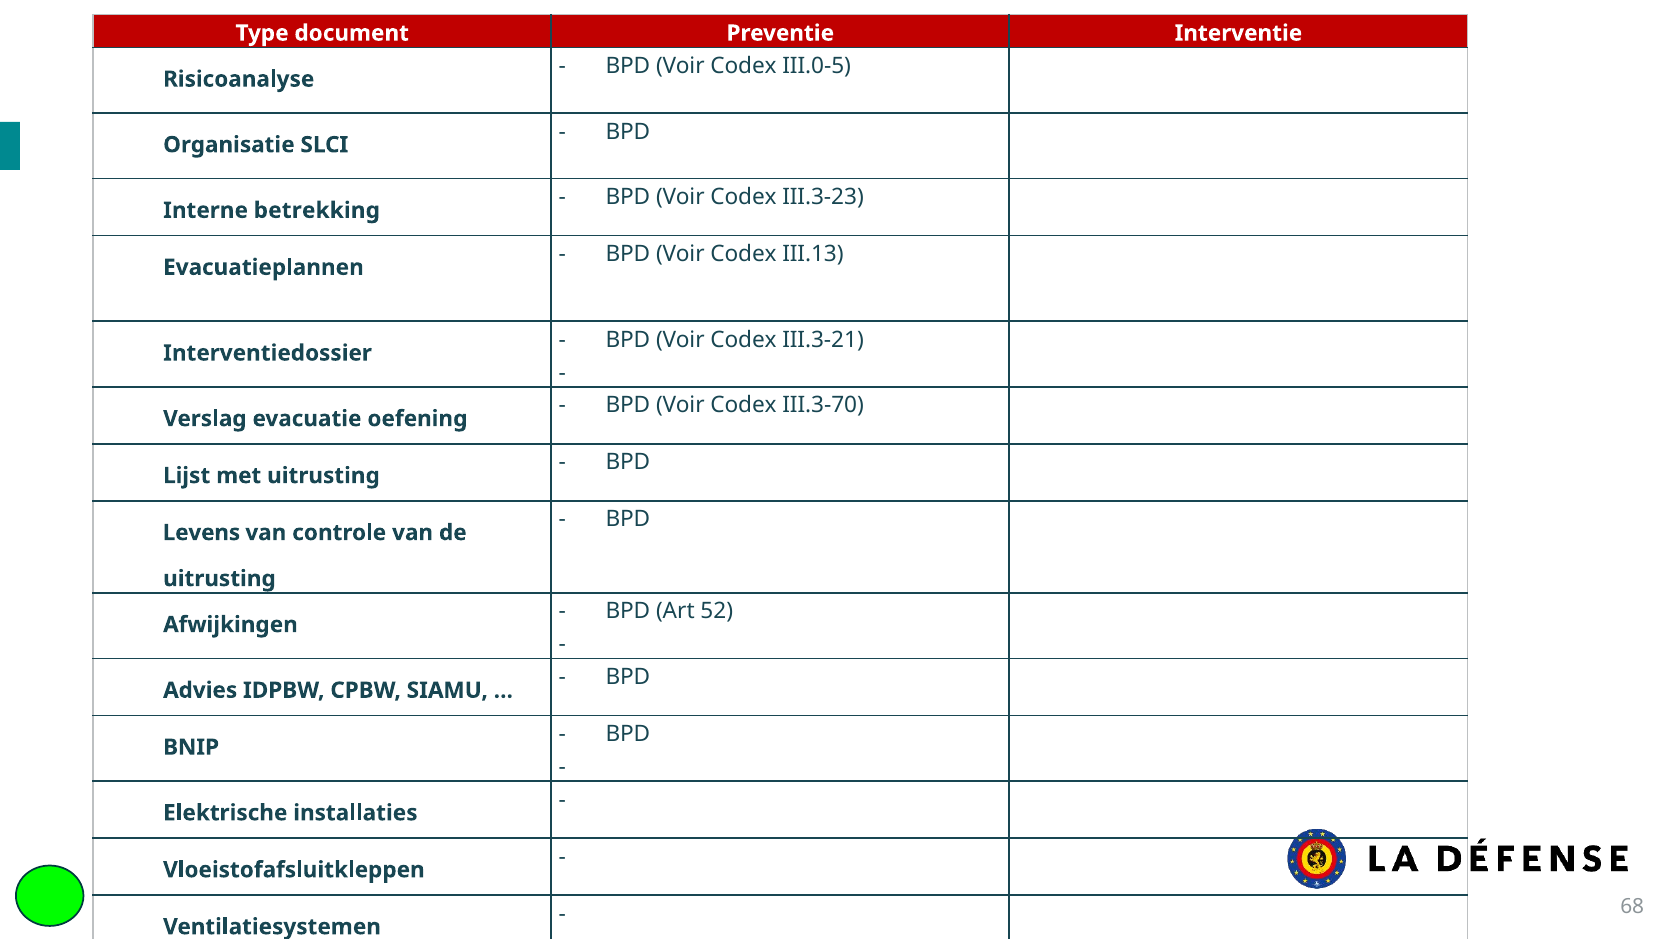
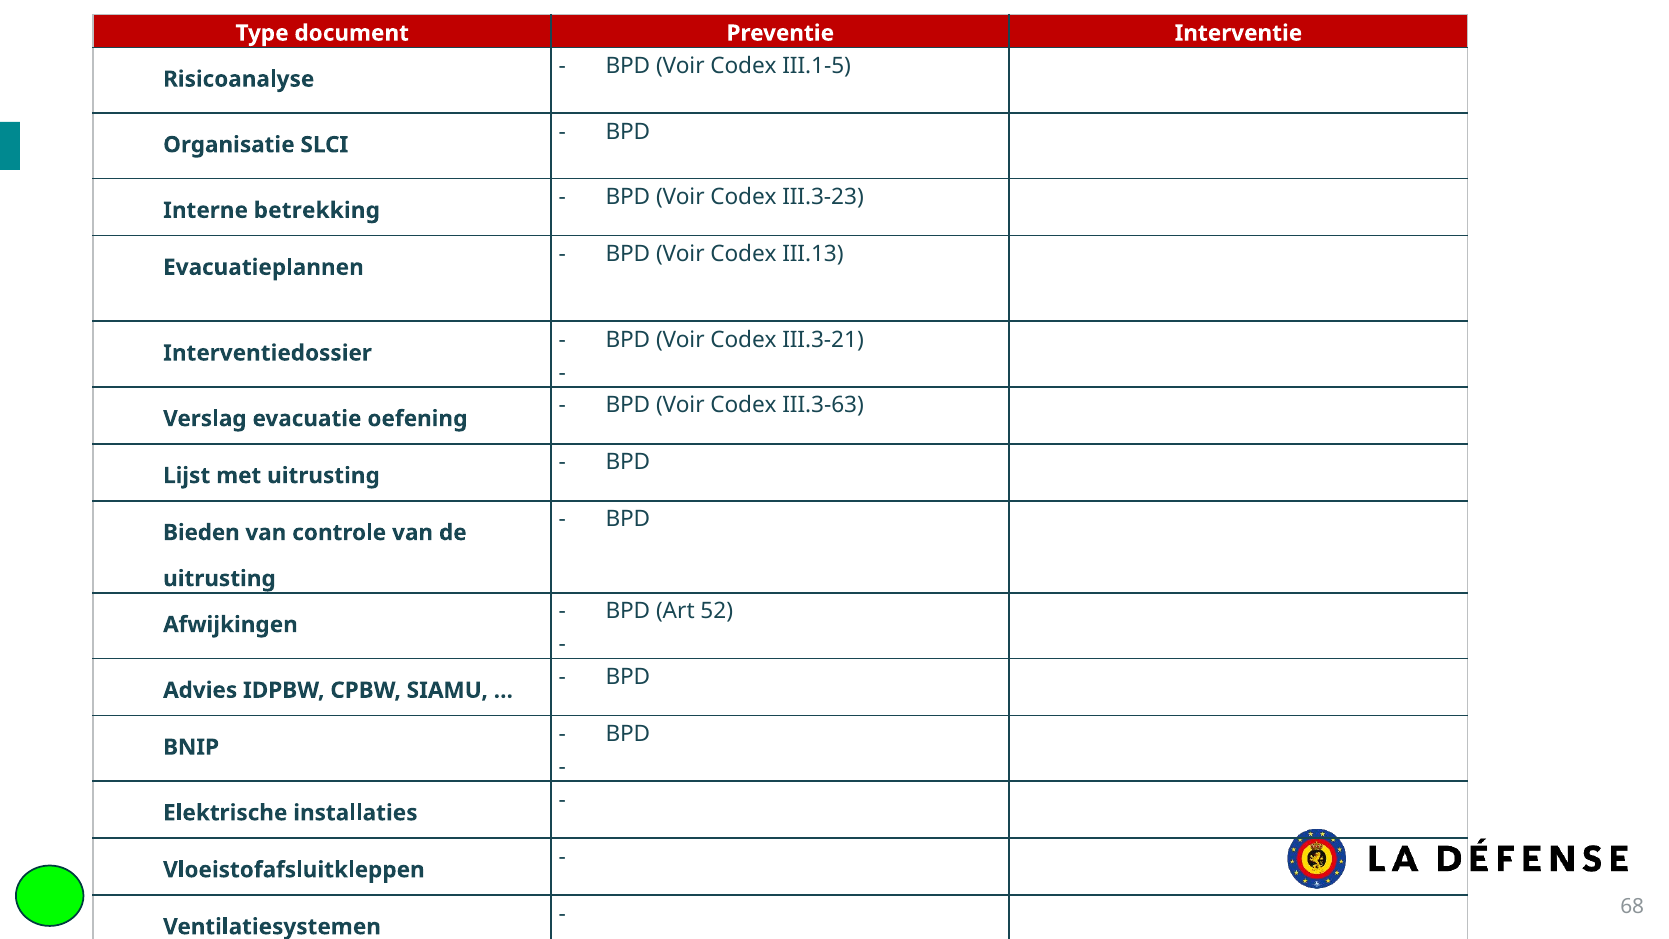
III.0-5: III.0-5 -> III.1-5
III.3-70: III.3-70 -> III.3-63
Levens: Levens -> Bieden
